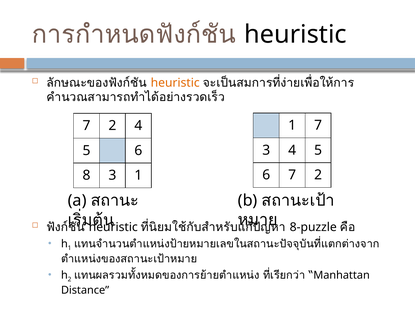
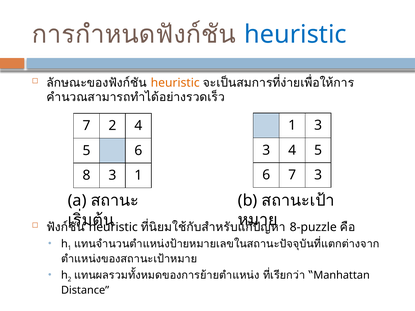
heuristic at (296, 35) colour: black -> blue
1 7: 7 -> 3
6 7 2: 2 -> 3
